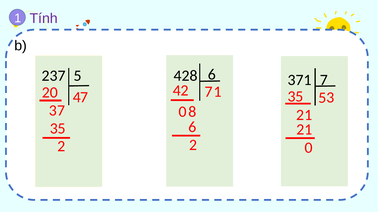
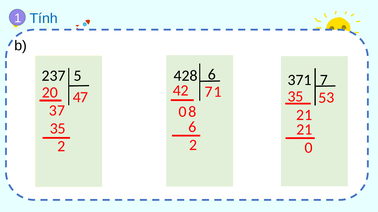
Tính colour: purple -> blue
